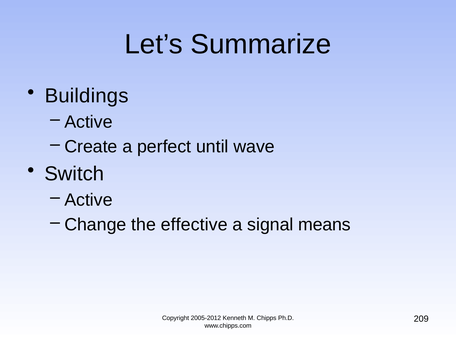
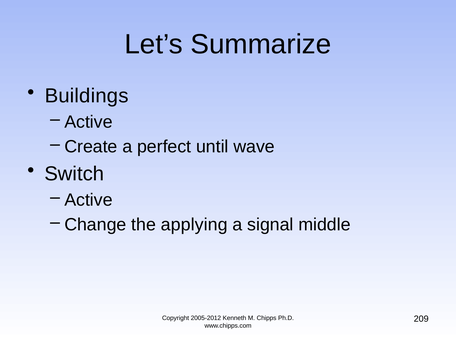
effective: effective -> applying
means: means -> middle
